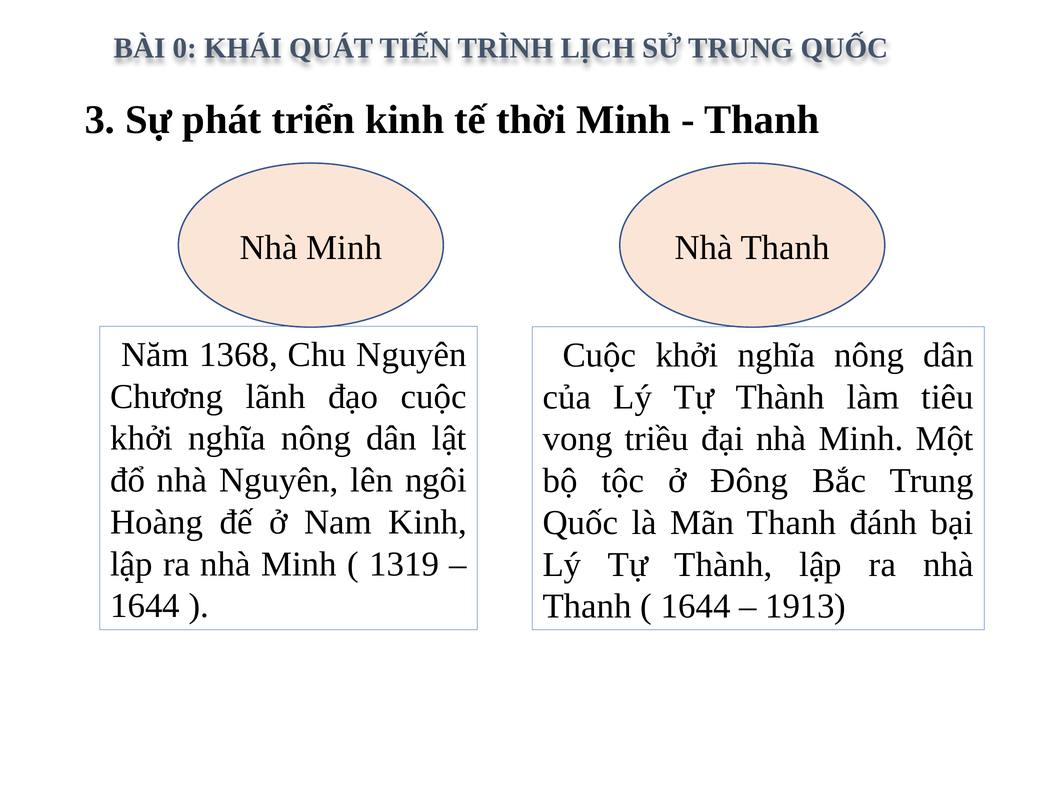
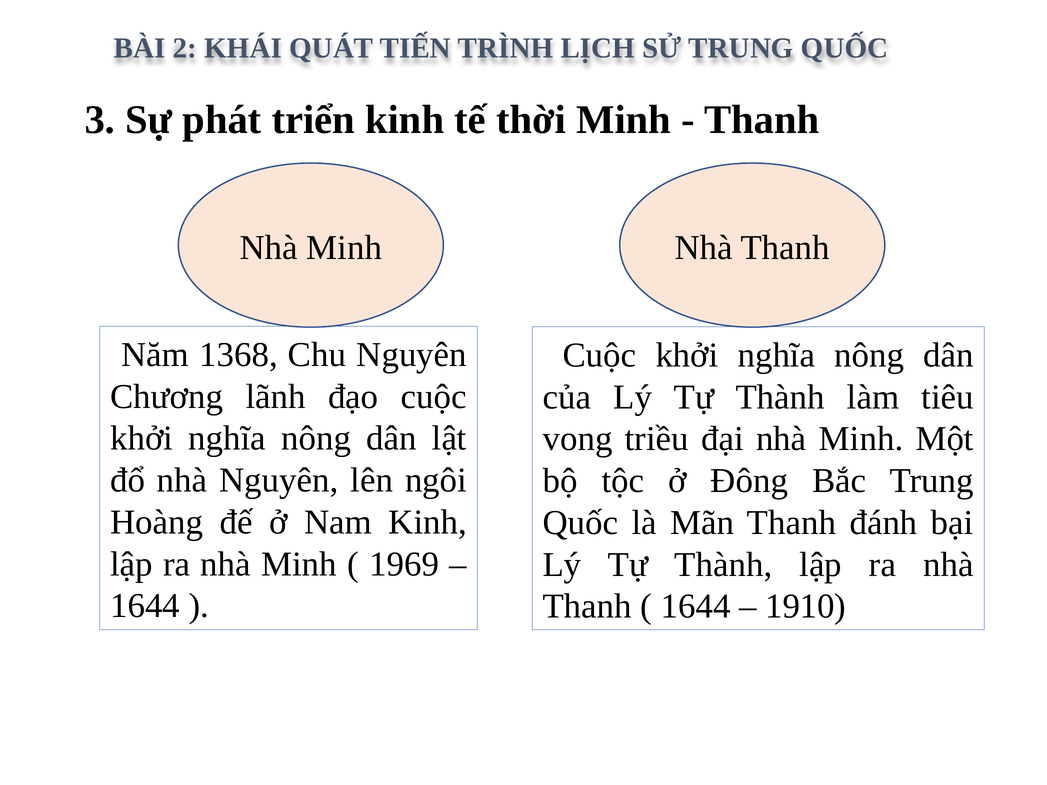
0: 0 -> 2
1319: 1319 -> 1969
1913: 1913 -> 1910
